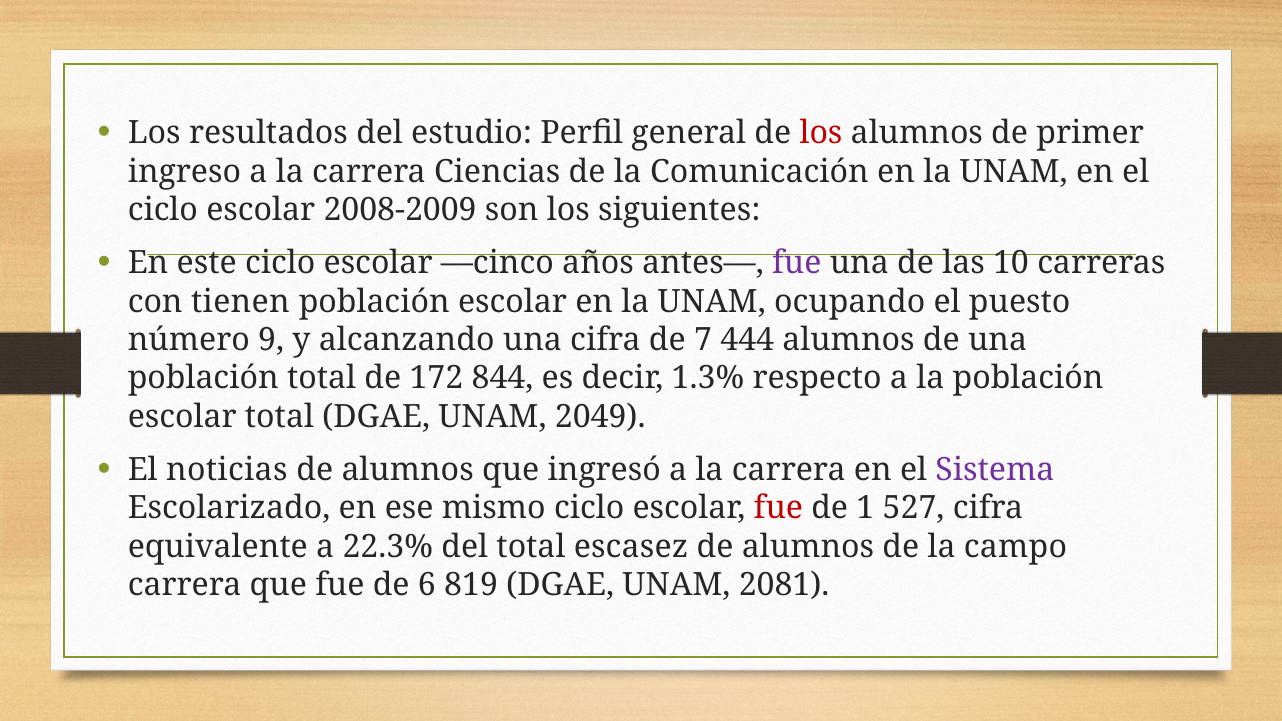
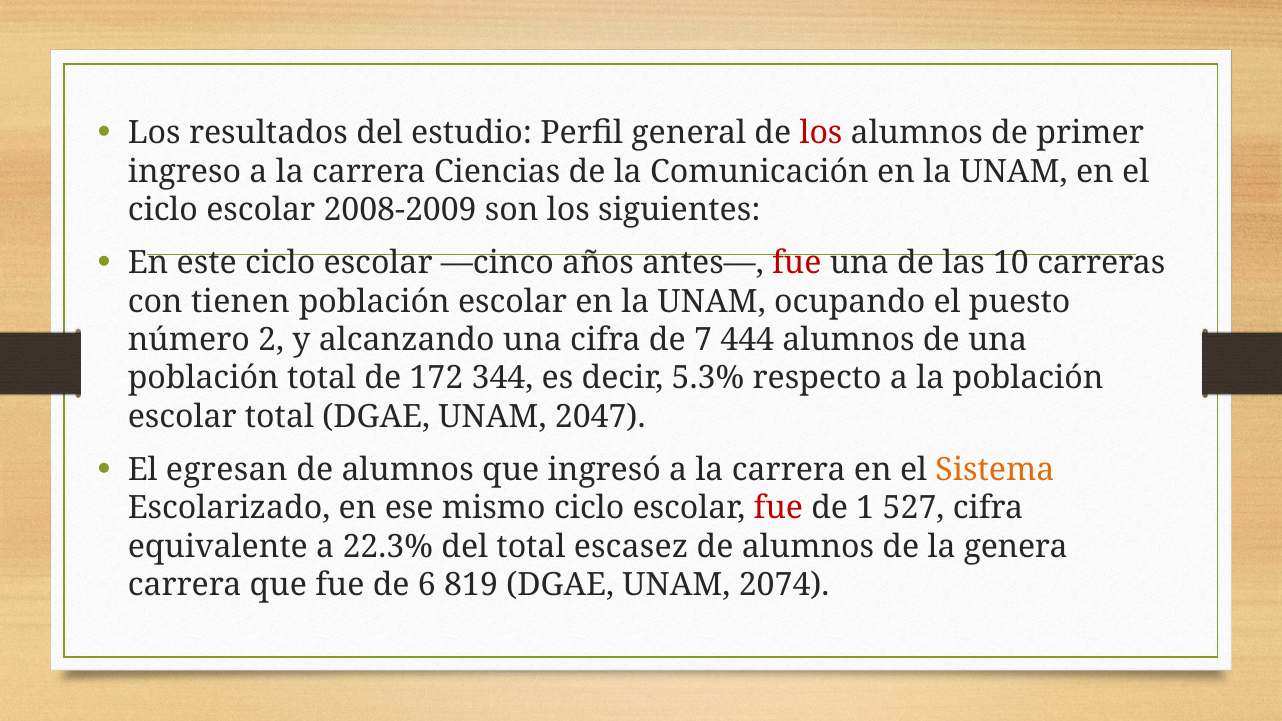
fue at (797, 263) colour: purple -> red
9: 9 -> 2
844: 844 -> 344
1.3%: 1.3% -> 5.3%
2049: 2049 -> 2047
noticias: noticias -> egresan
Sistema colour: purple -> orange
campo: campo -> genera
2081: 2081 -> 2074
